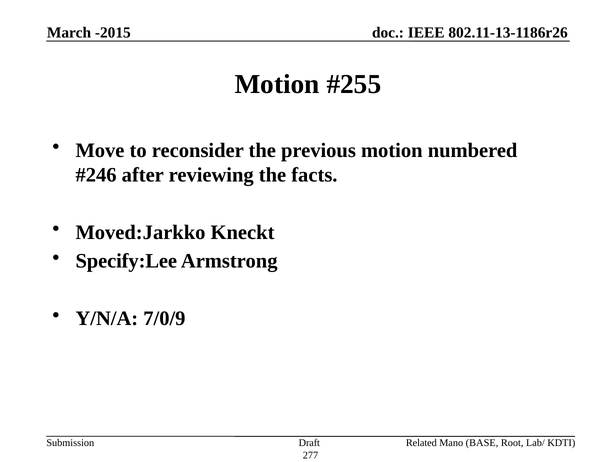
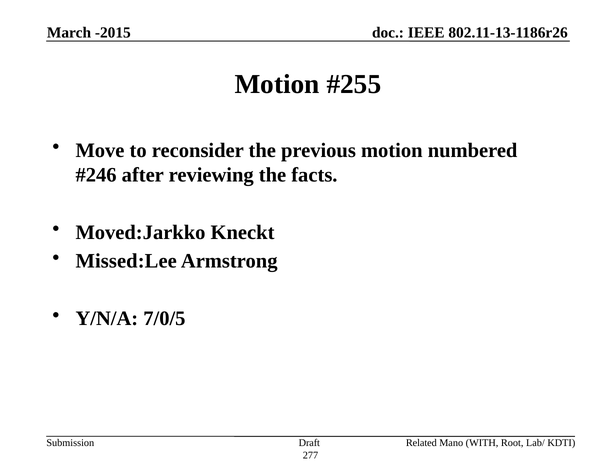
Specify:Lee: Specify:Lee -> Missed:Lee
7/0/9: 7/0/9 -> 7/0/5
BASE: BASE -> WITH
